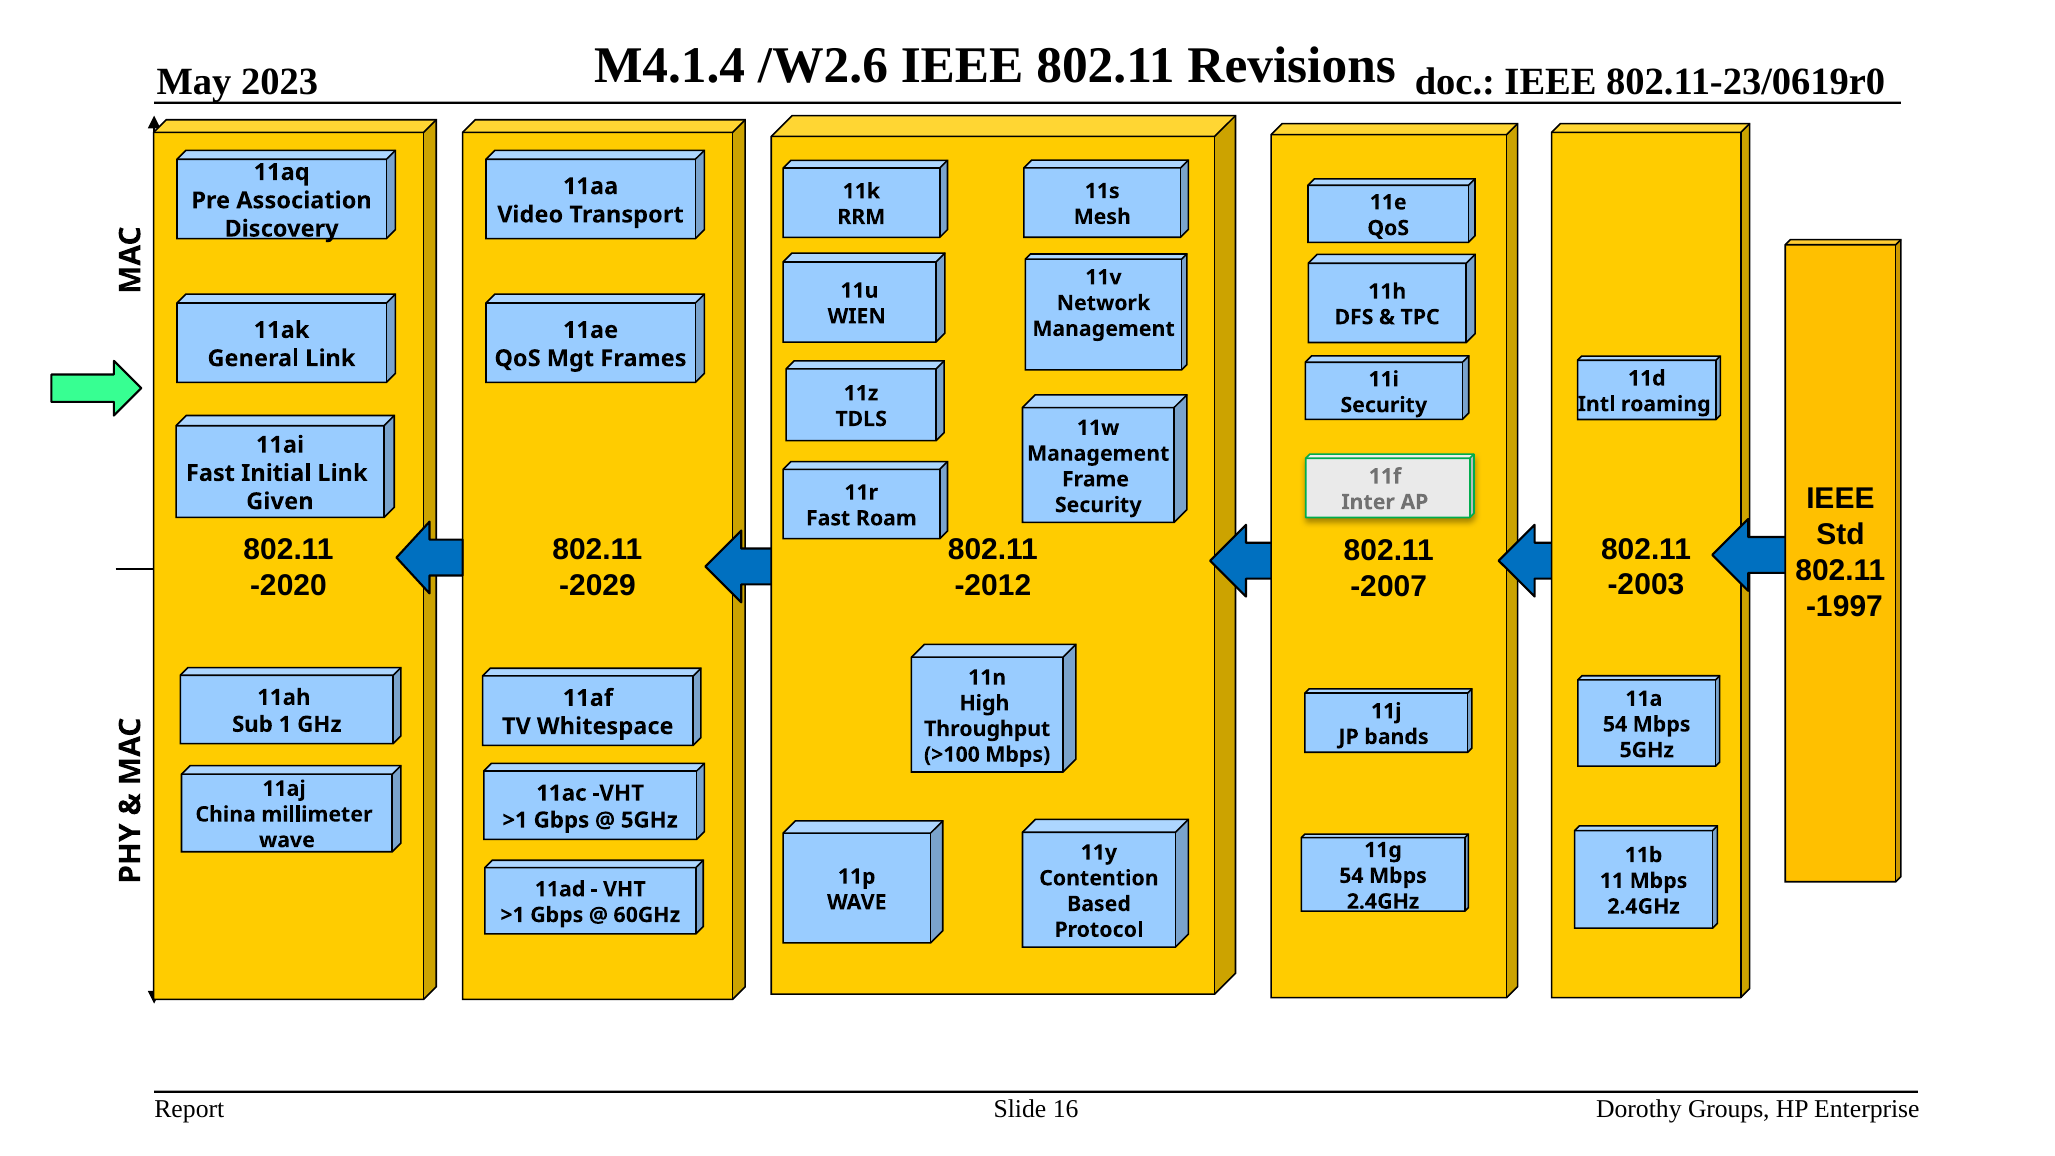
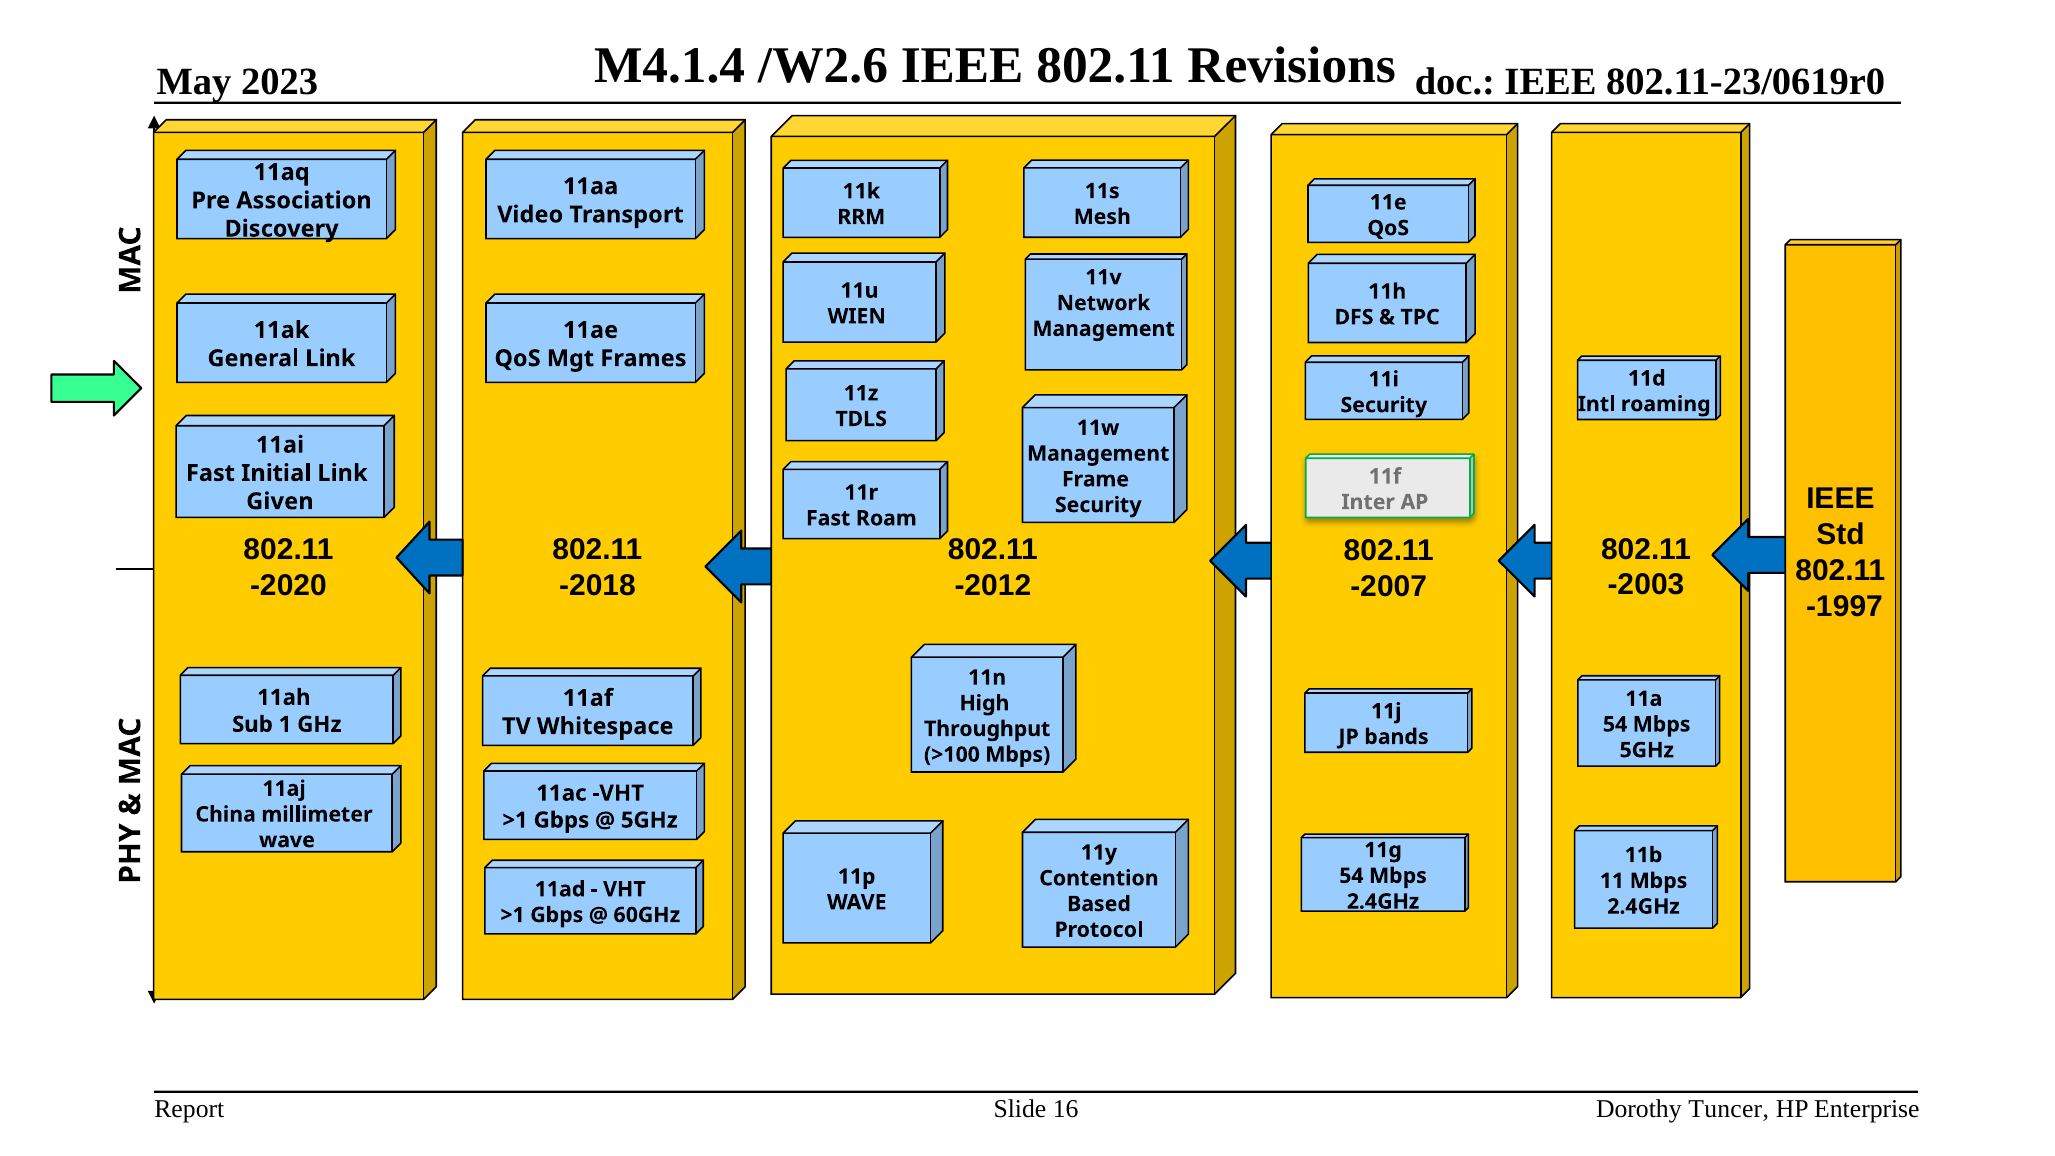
-2029: -2029 -> -2018
Groups: Groups -> Tuncer
